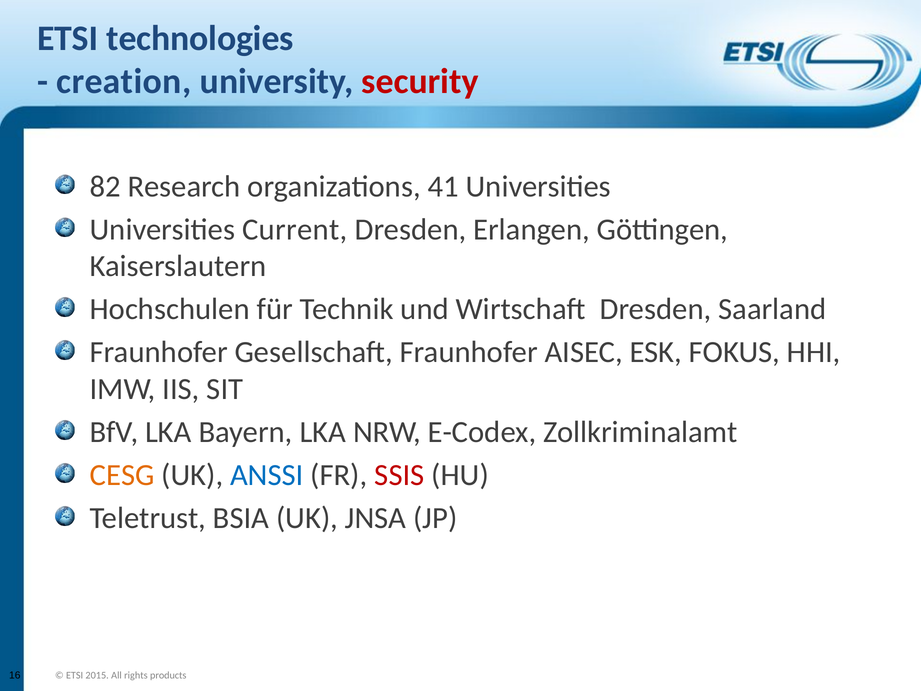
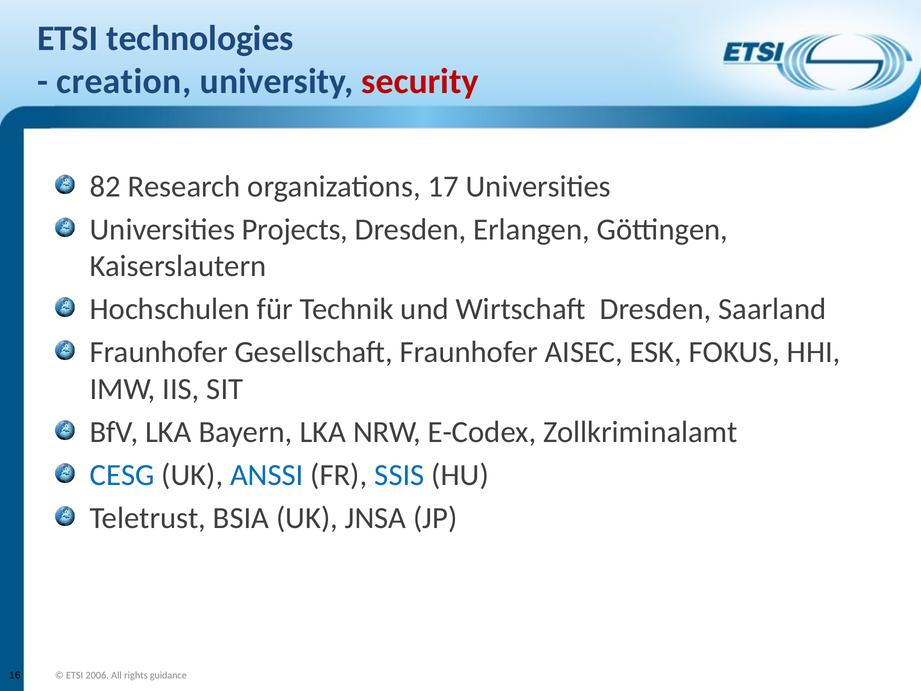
41: 41 -> 17
Current: Current -> Projects
CESG colour: orange -> blue
SSIS colour: red -> blue
2015: 2015 -> 2006
products: products -> guidance
